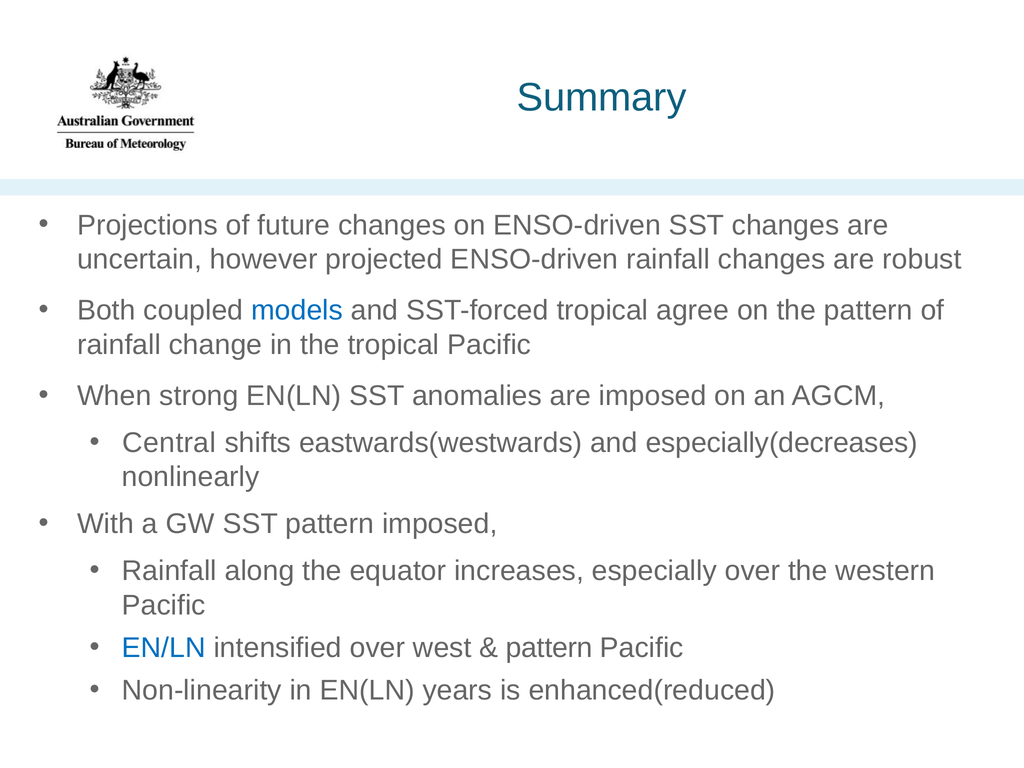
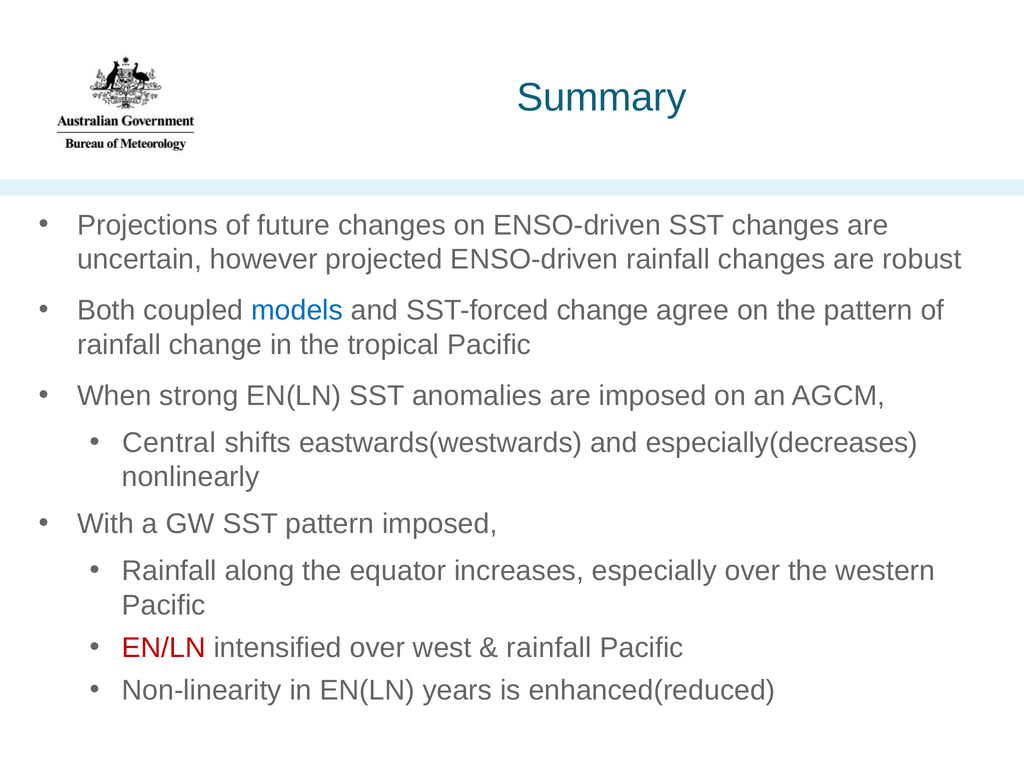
SST-forced tropical: tropical -> change
EN/LN colour: blue -> red
pattern at (549, 648): pattern -> rainfall
